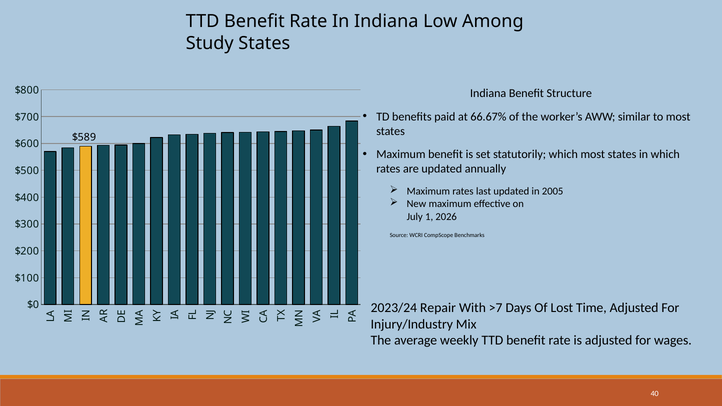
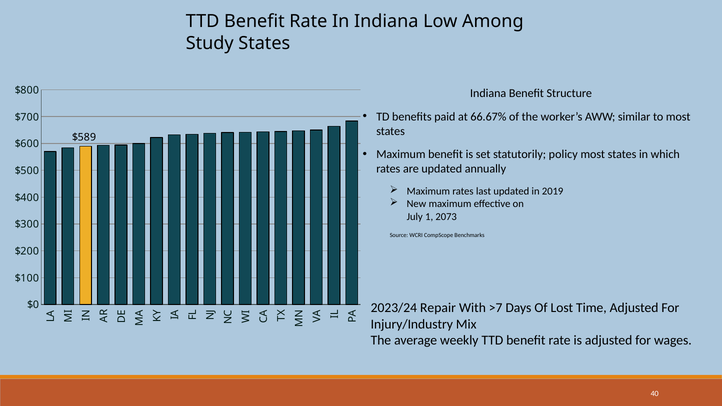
statutorily which: which -> policy
2005: 2005 -> 2019
2026: 2026 -> 2073
